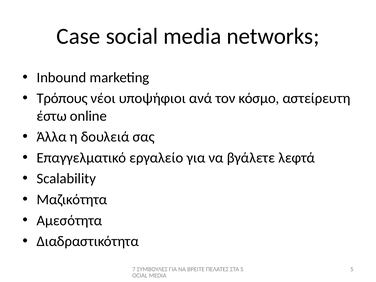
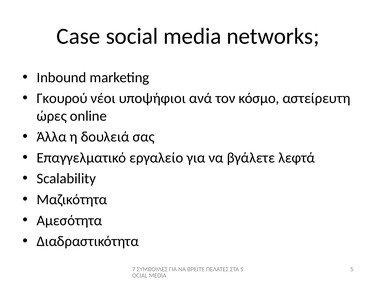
Τρόπους: Τρόπους -> Γκουρού
έστω: έστω -> ώρες
